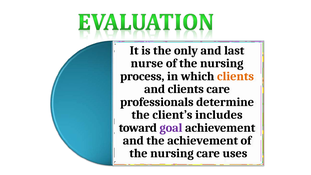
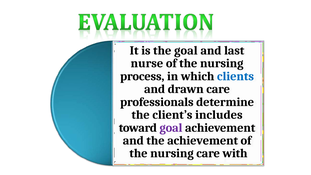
the only: only -> goal
clients at (235, 76) colour: orange -> blue
and clients: clients -> drawn
uses: uses -> with
